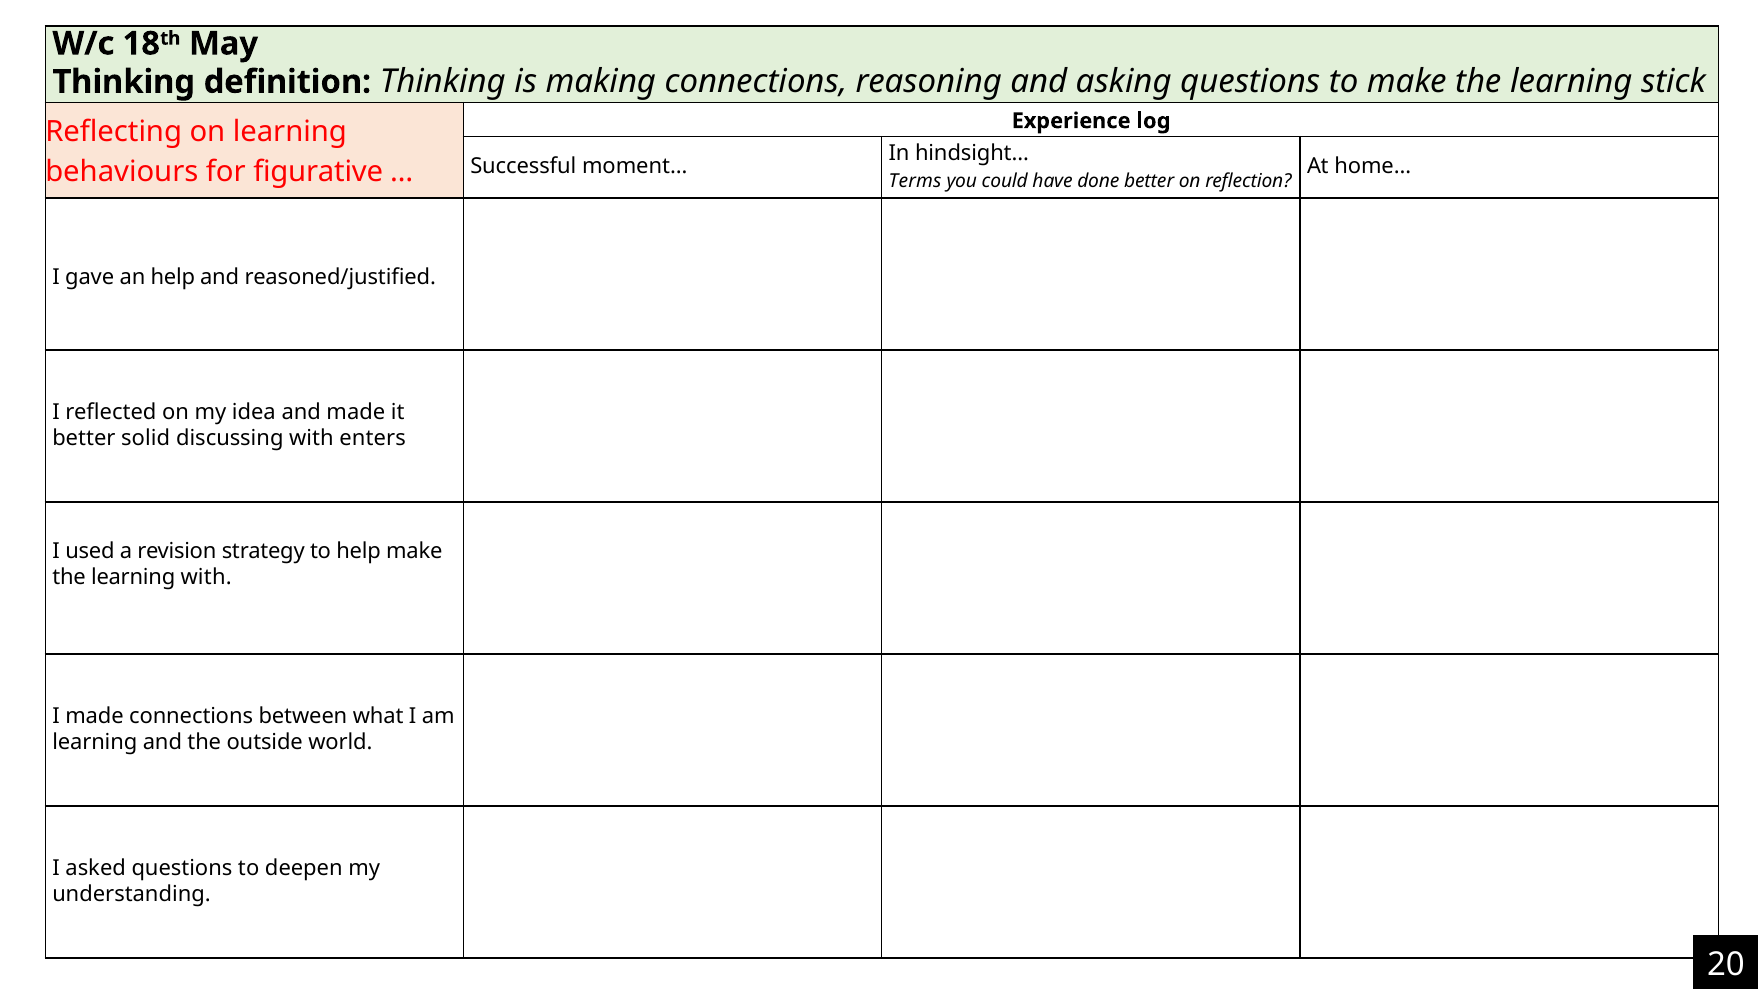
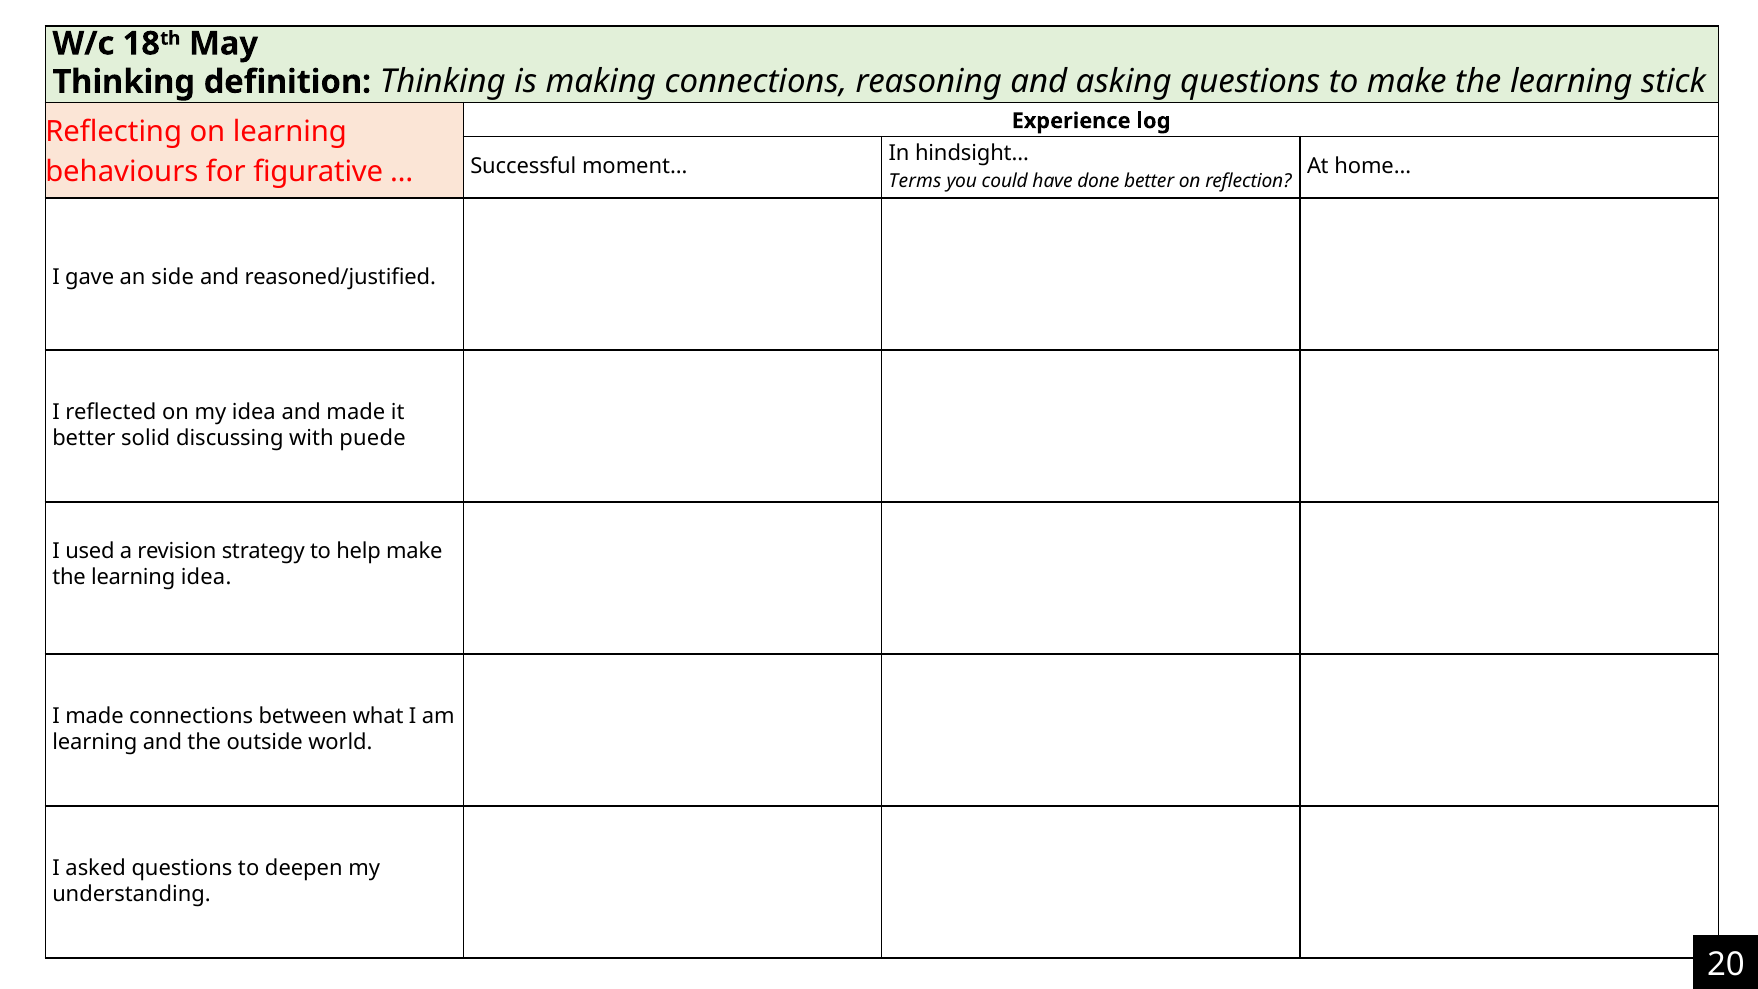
an help: help -> side
enters: enters -> puede
learning with: with -> idea
